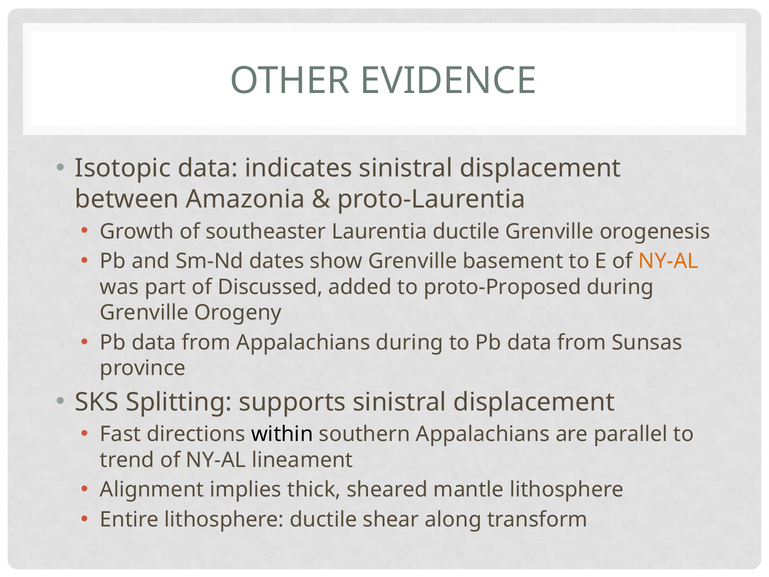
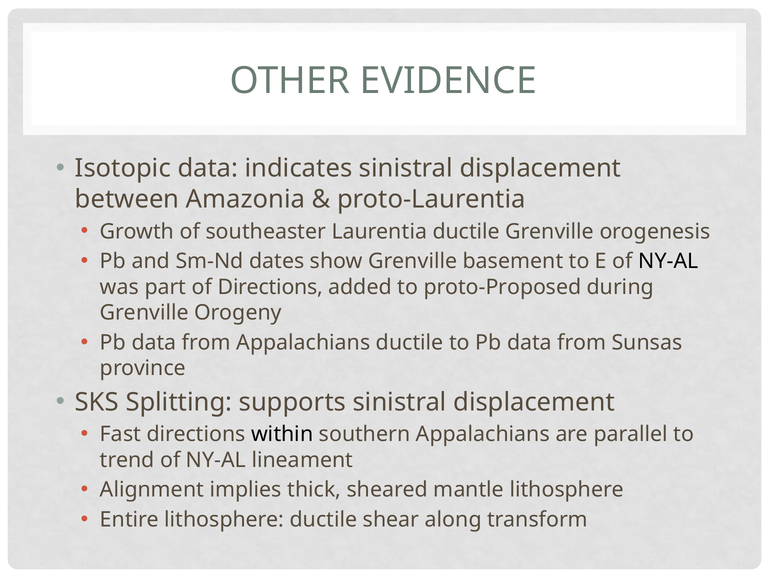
NY-AL at (668, 261) colour: orange -> black
of Discussed: Discussed -> Directions
Appalachians during: during -> ductile
